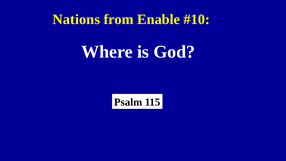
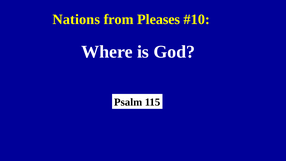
Enable: Enable -> Pleases
